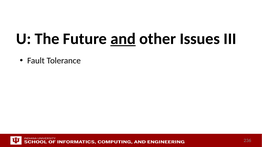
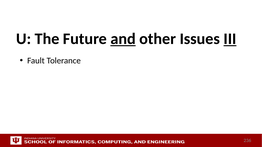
III underline: none -> present
